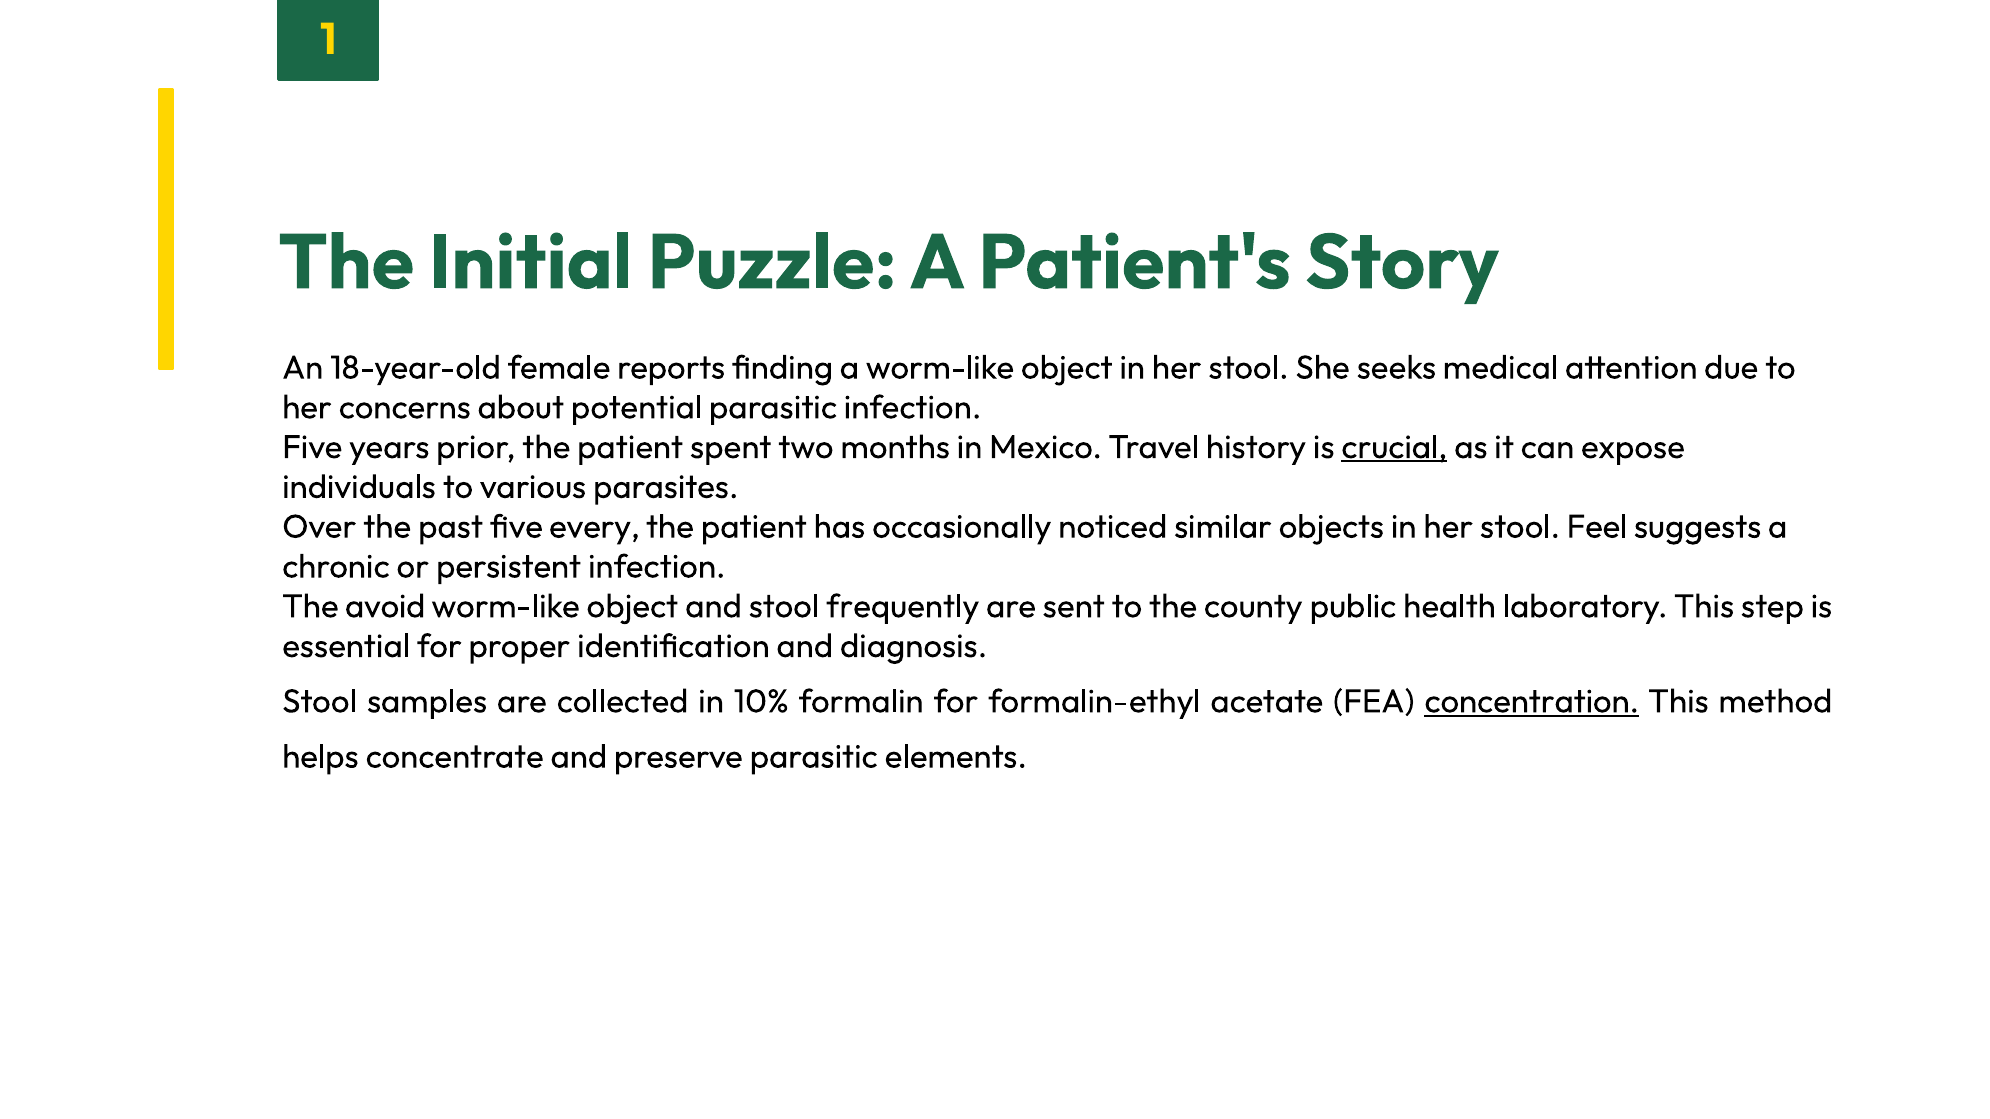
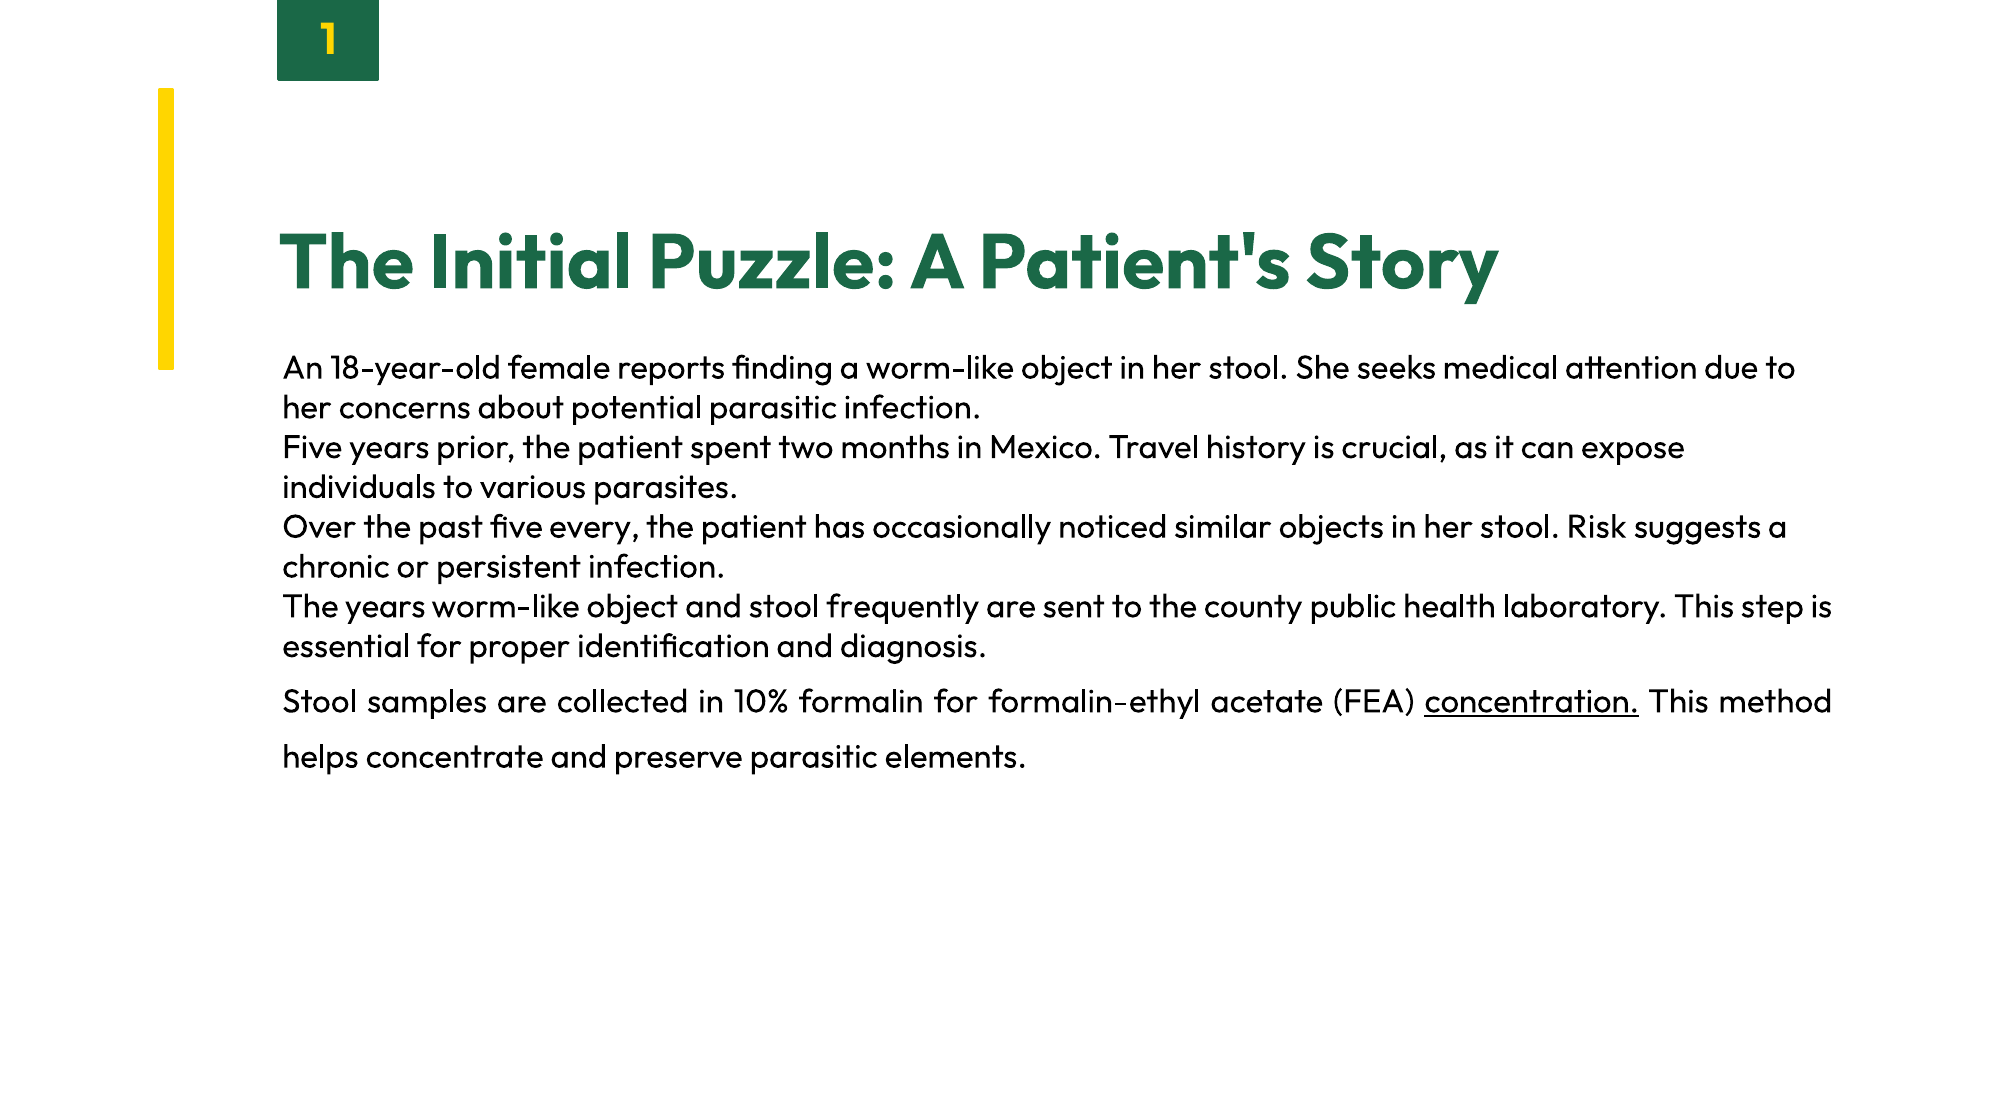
crucial underline: present -> none
Feel: Feel -> Risk
The avoid: avoid -> years
